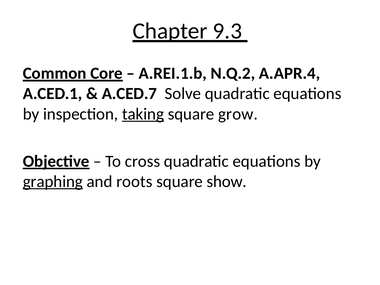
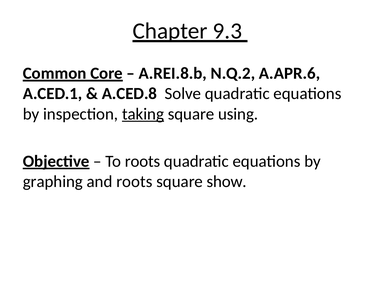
A.REI.1.b: A.REI.1.b -> A.REI.8.b
A.APR.4: A.APR.4 -> A.APR.6
A.CED.7: A.CED.7 -> A.CED.8
grow: grow -> using
To cross: cross -> roots
graphing underline: present -> none
